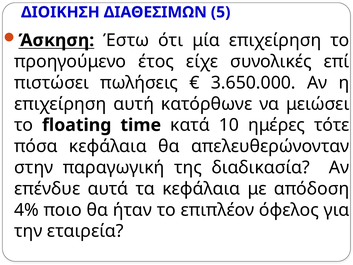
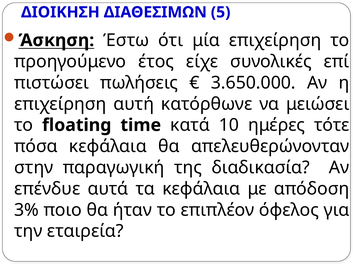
4%: 4% -> 3%
